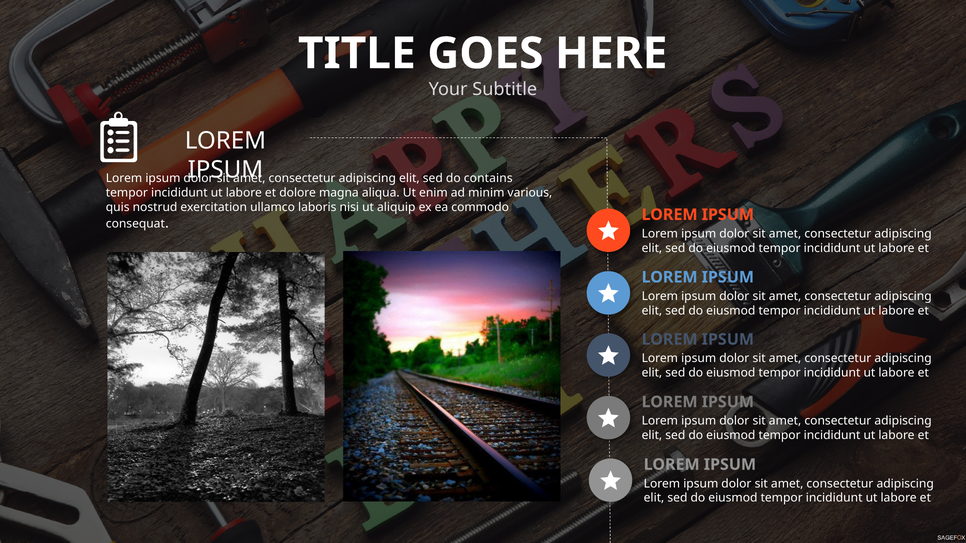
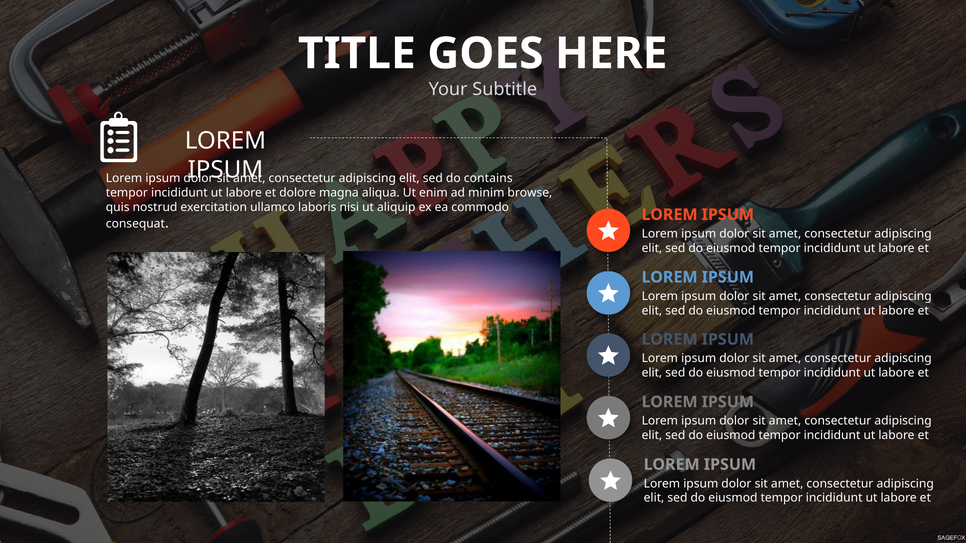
various: various -> browse
